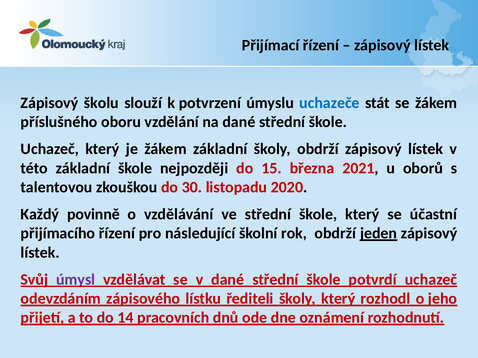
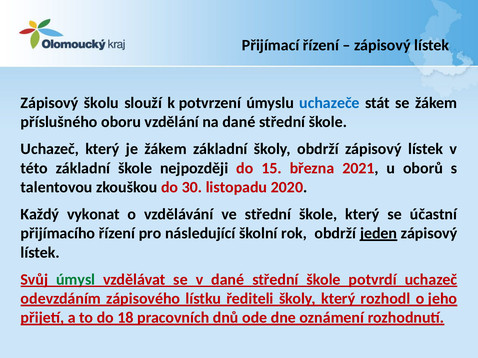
povinně: povinně -> vykonat
úmysl colour: purple -> green
14: 14 -> 18
